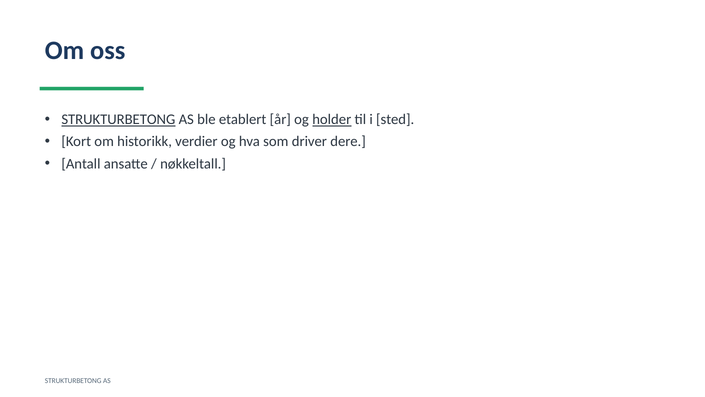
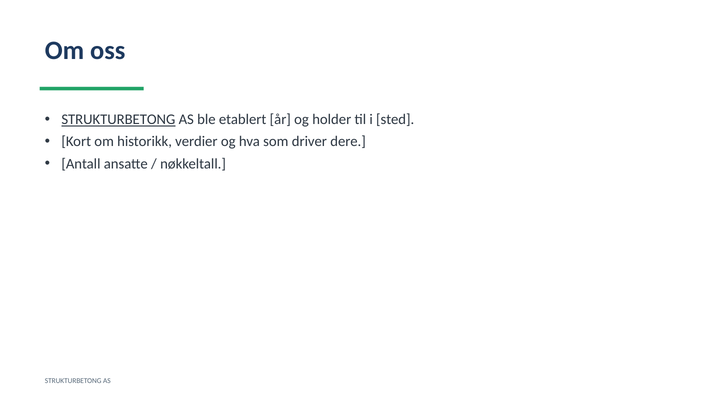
holder underline: present -> none
